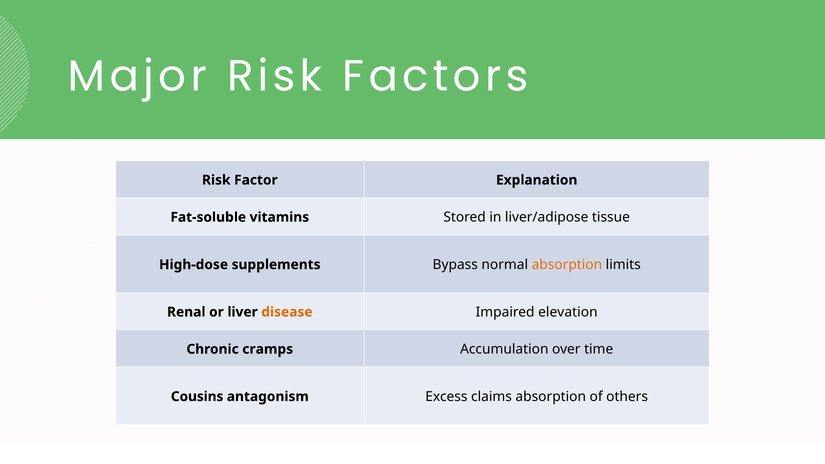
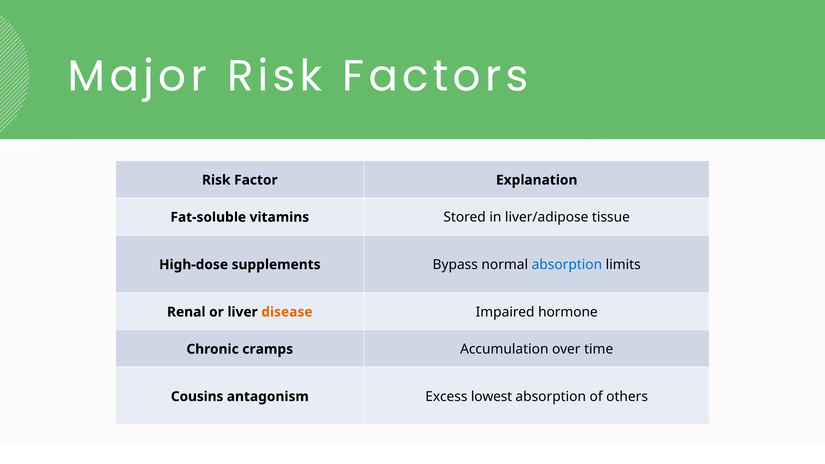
absorption at (567, 265) colour: orange -> blue
elevation: elevation -> hormone
claims: claims -> lowest
